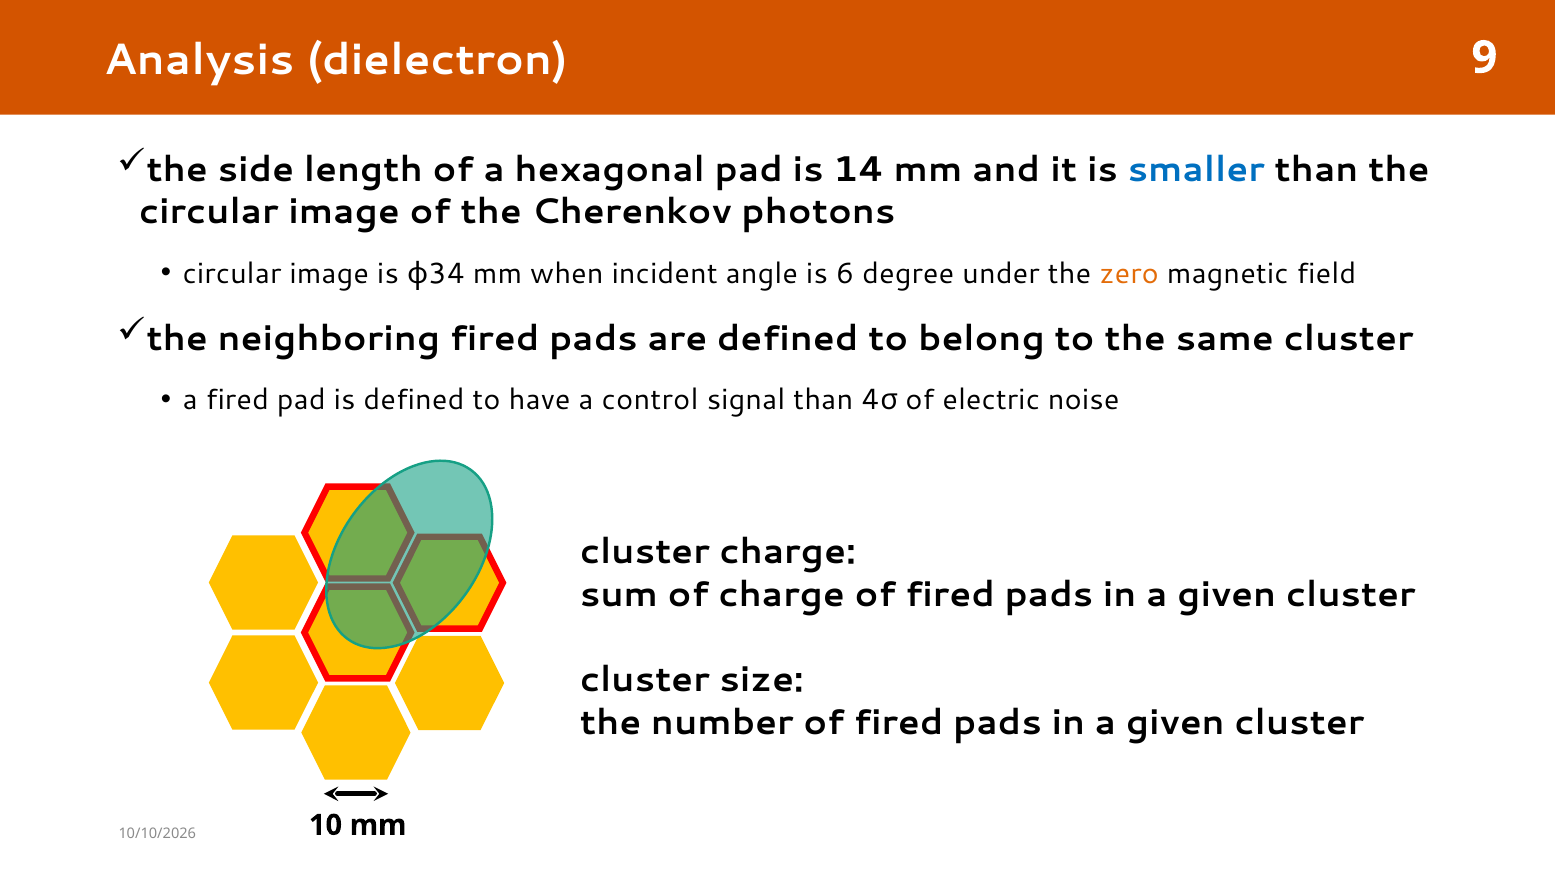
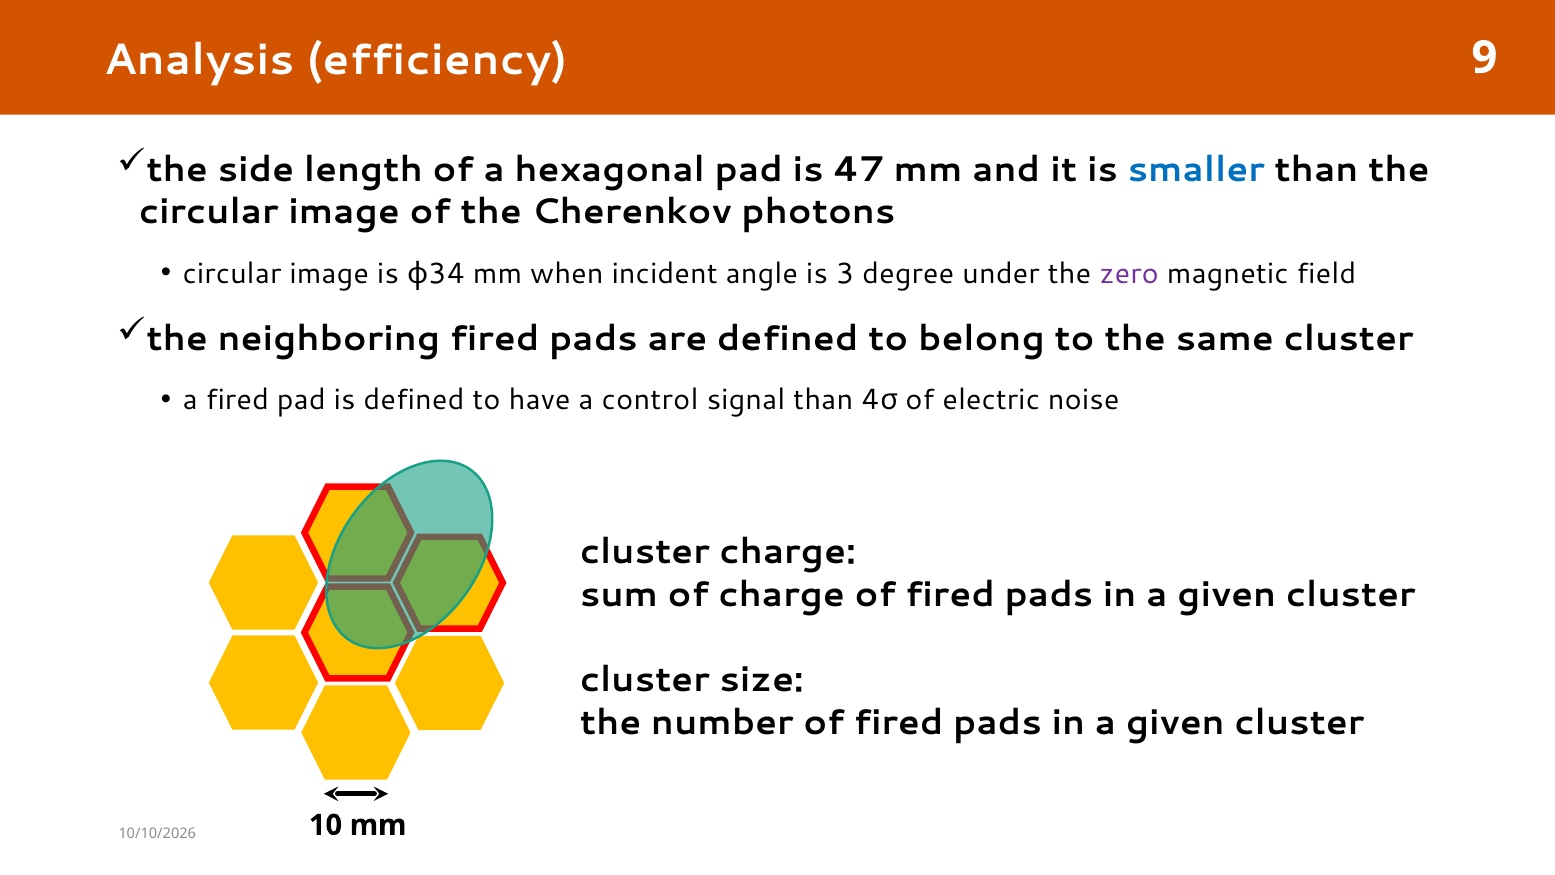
dielectron: dielectron -> efficiency
14: 14 -> 47
6: 6 -> 3
zero colour: orange -> purple
